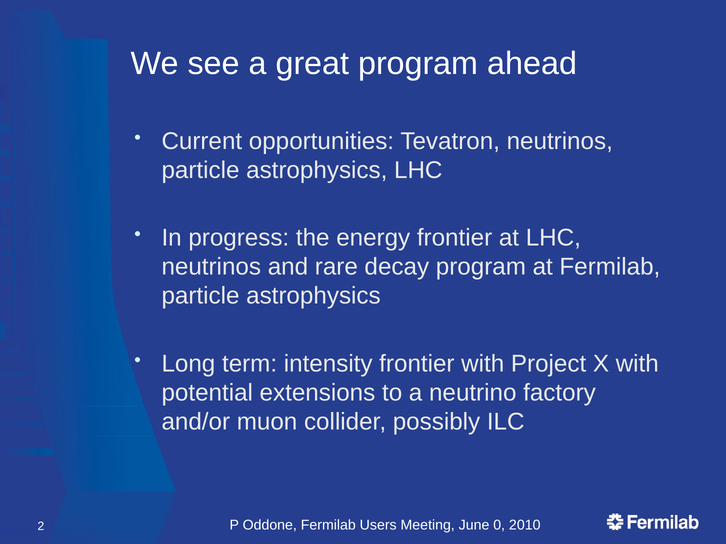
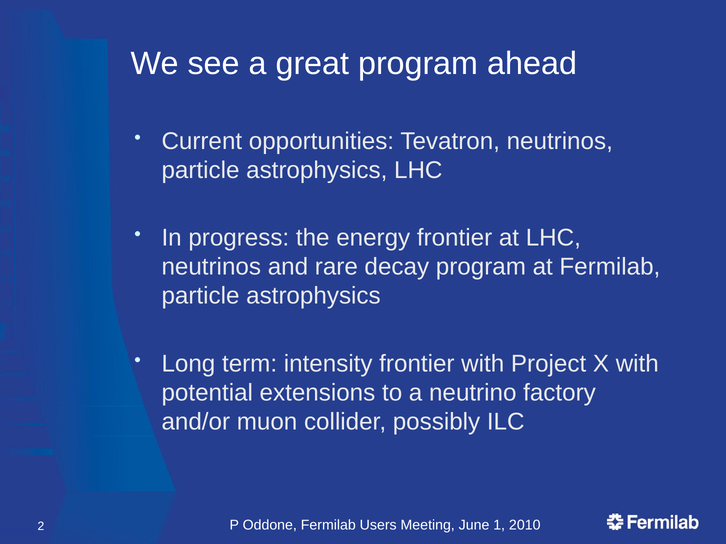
0: 0 -> 1
